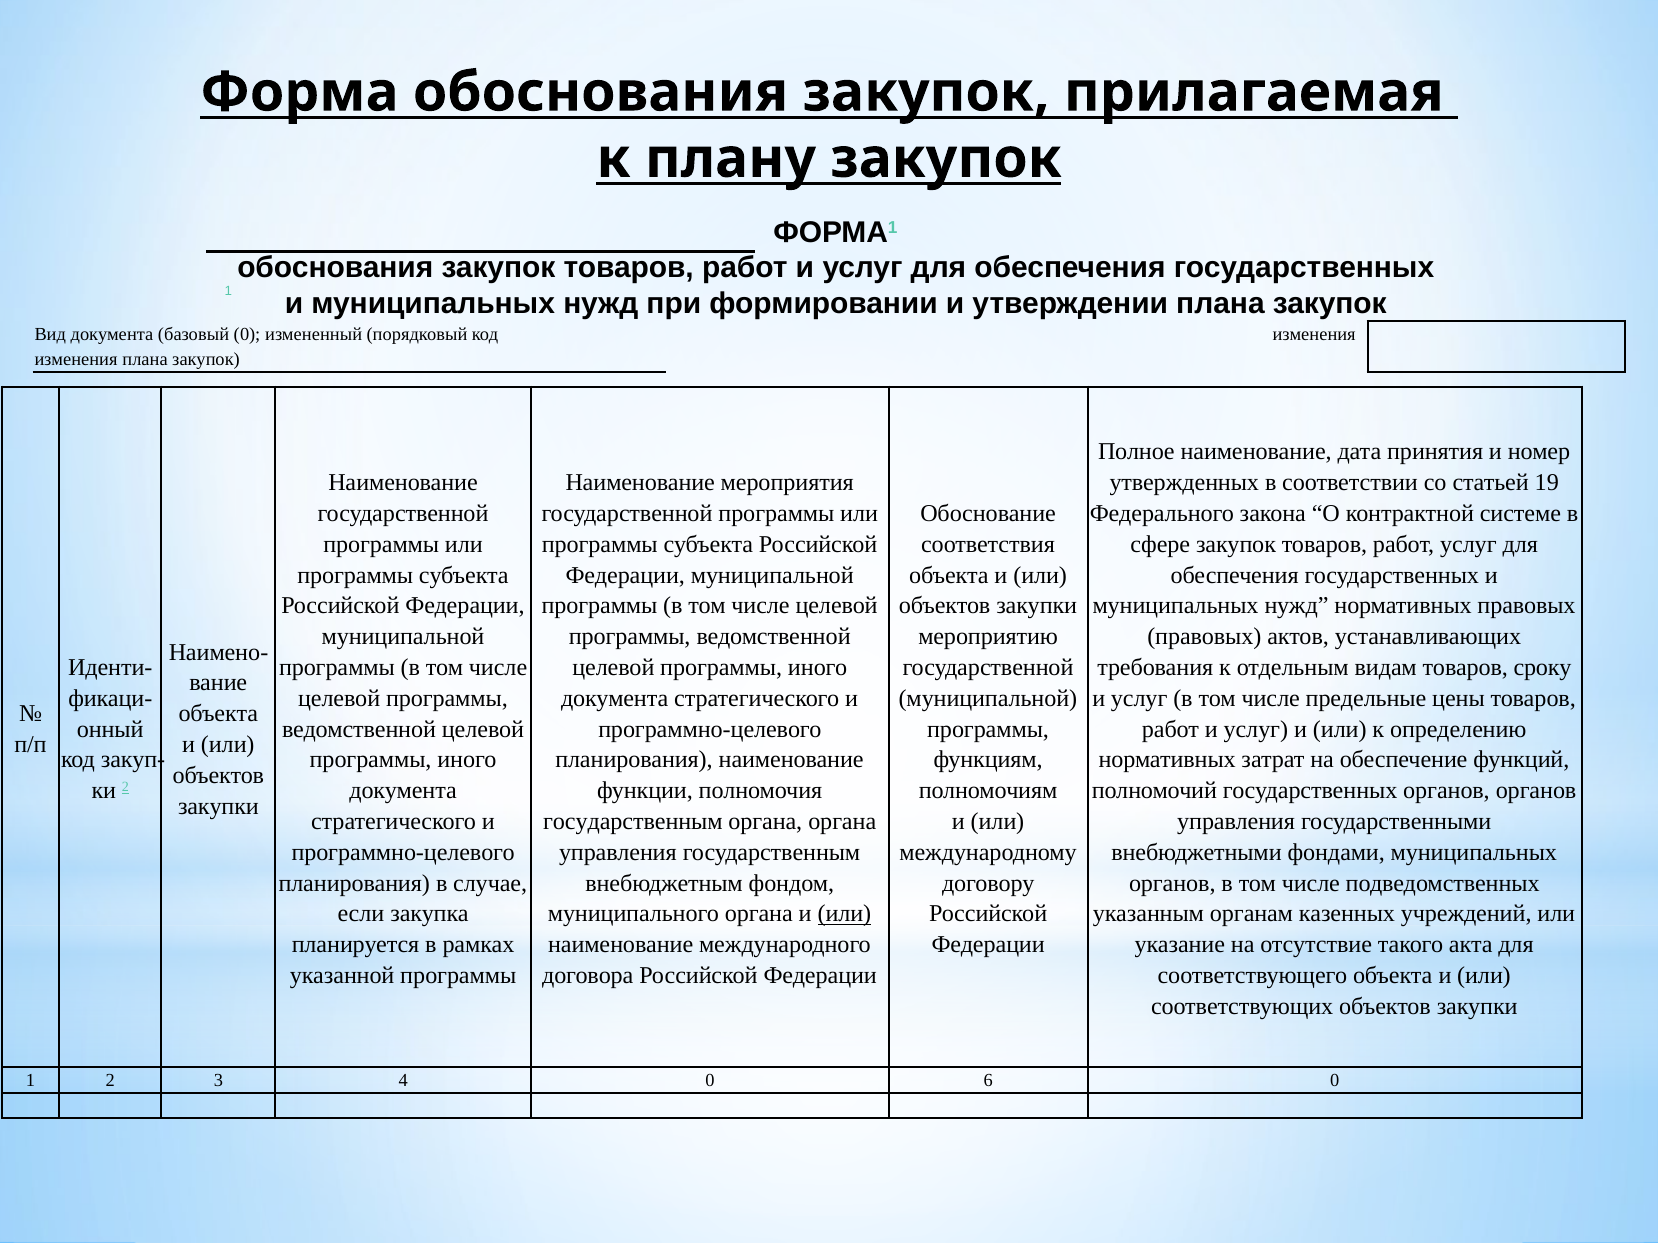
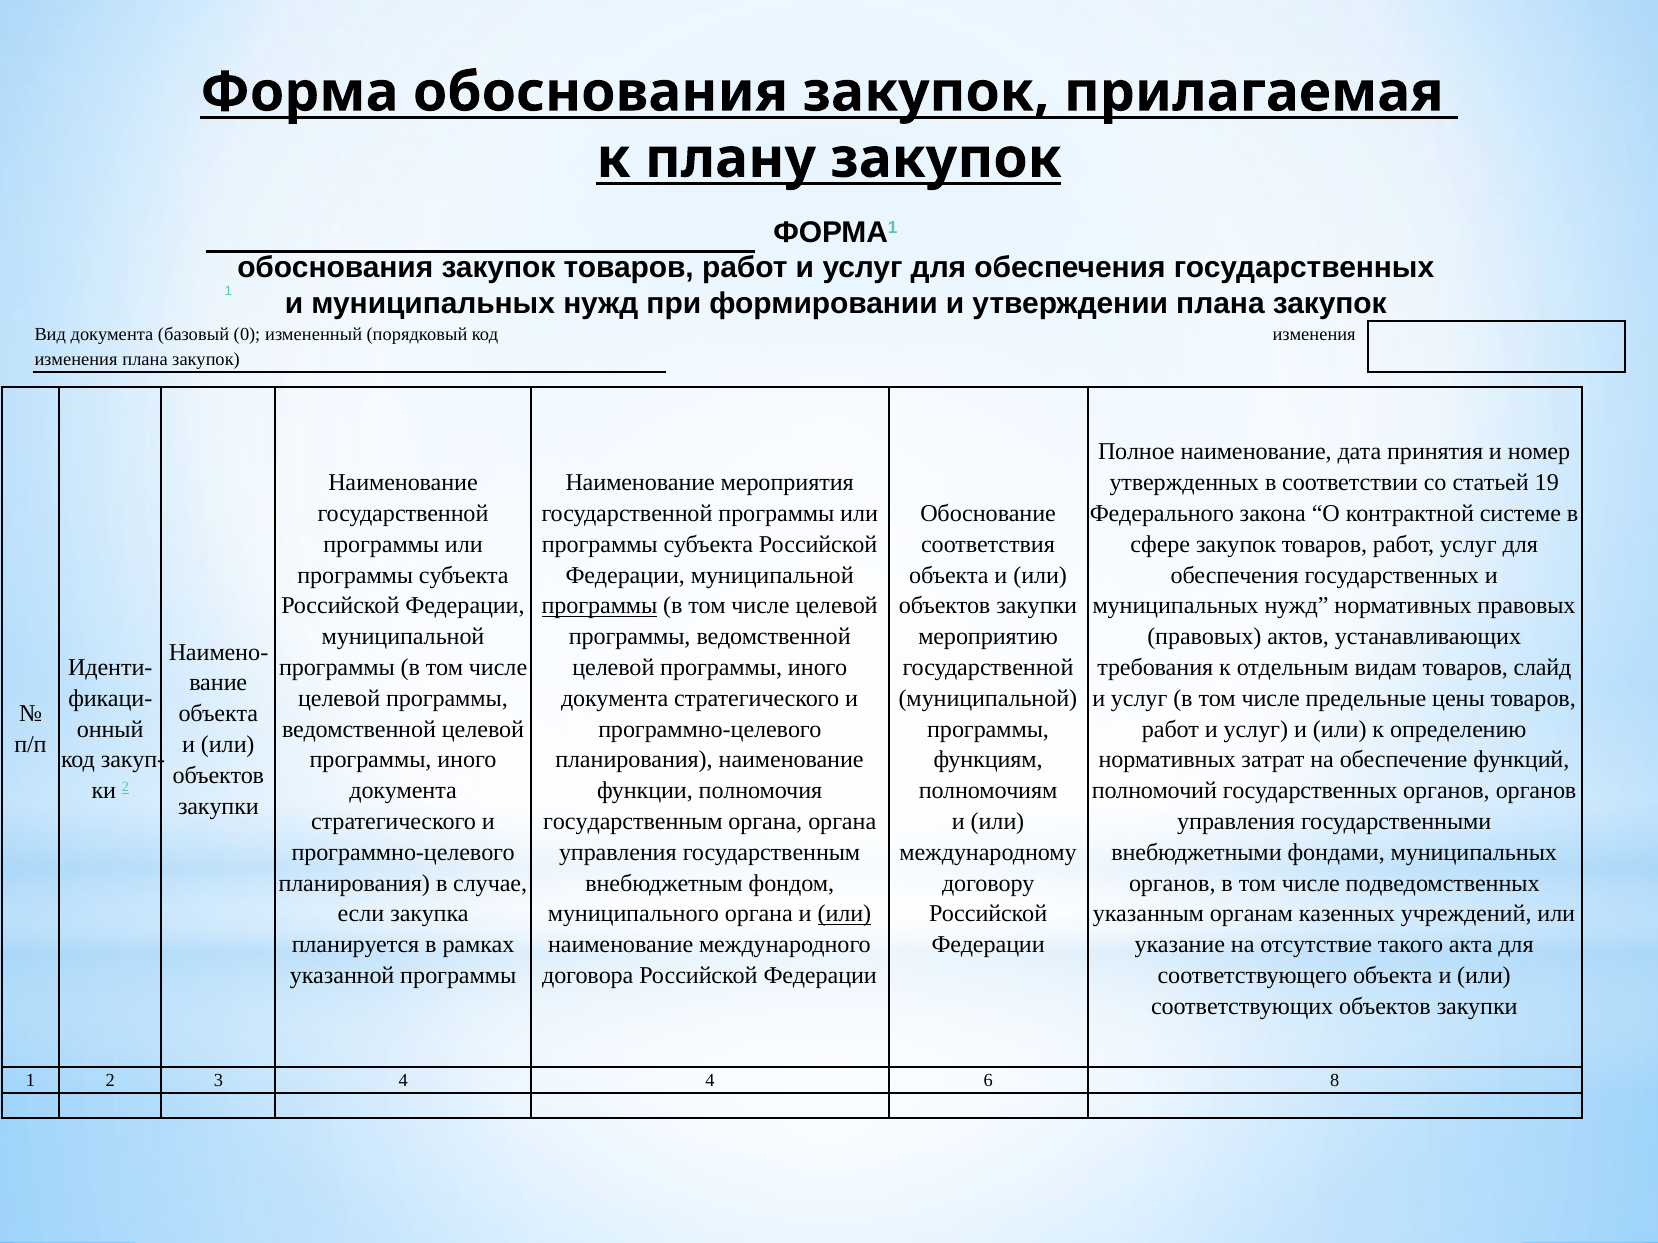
программы at (599, 606) underline: none -> present
сроку: сроку -> слайд
4 0: 0 -> 4
6 0: 0 -> 8
